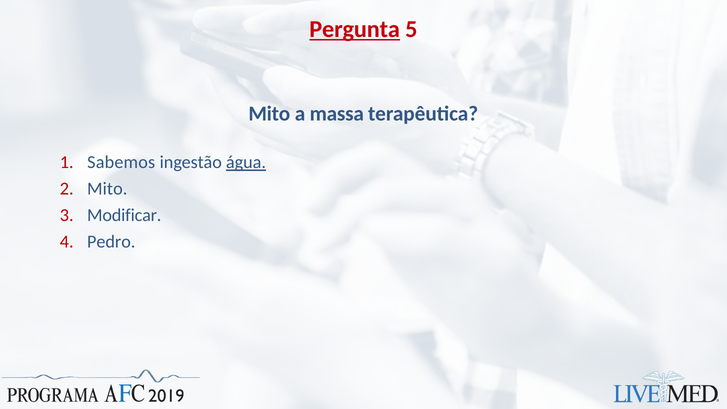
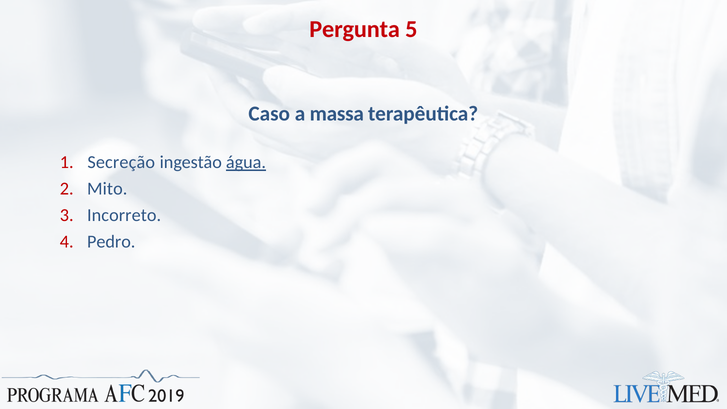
Pergunta underline: present -> none
Mito at (269, 114): Mito -> Caso
Sabemos: Sabemos -> Secreção
Modificar: Modificar -> Incorreto
